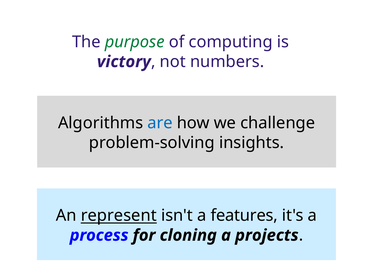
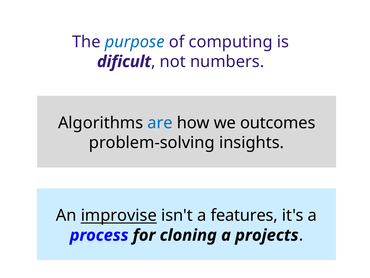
purpose colour: green -> blue
victory: victory -> dificult
challenge: challenge -> outcomes
represent: represent -> improvise
